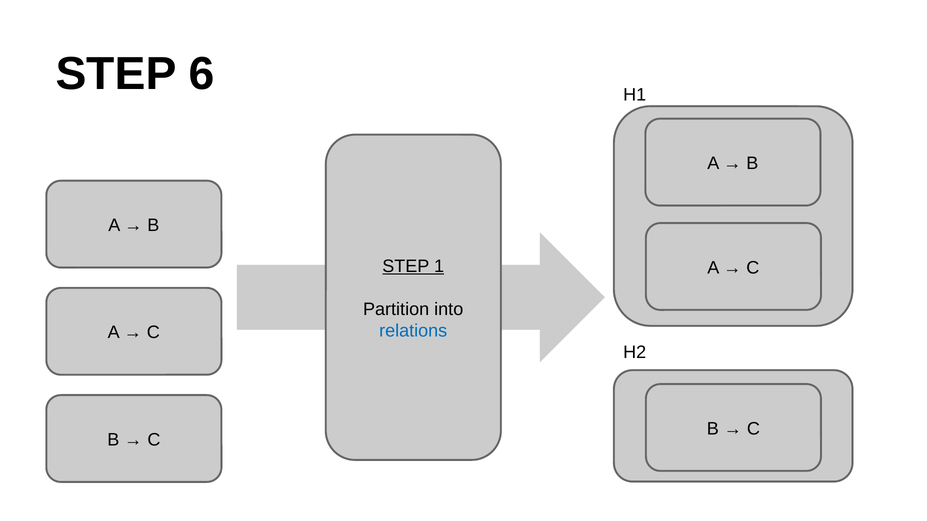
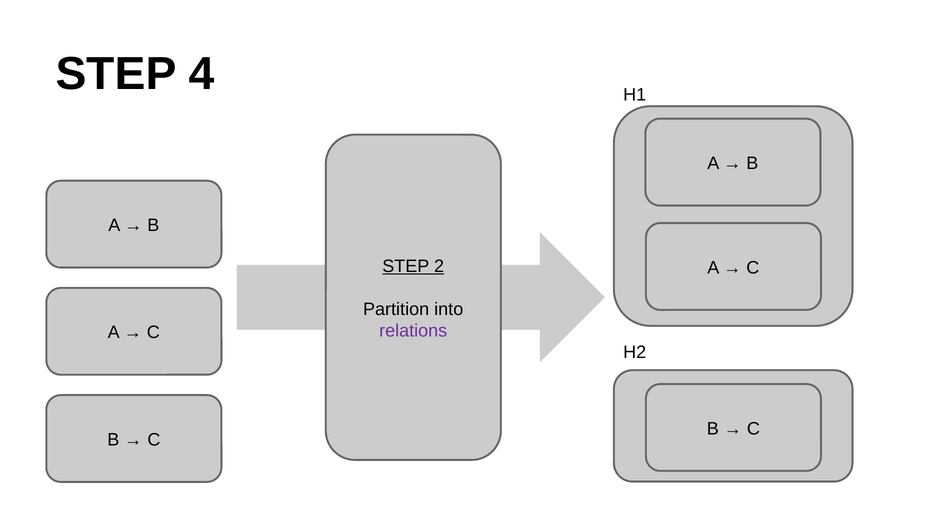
6: 6 -> 4
1: 1 -> 2
relations colour: blue -> purple
